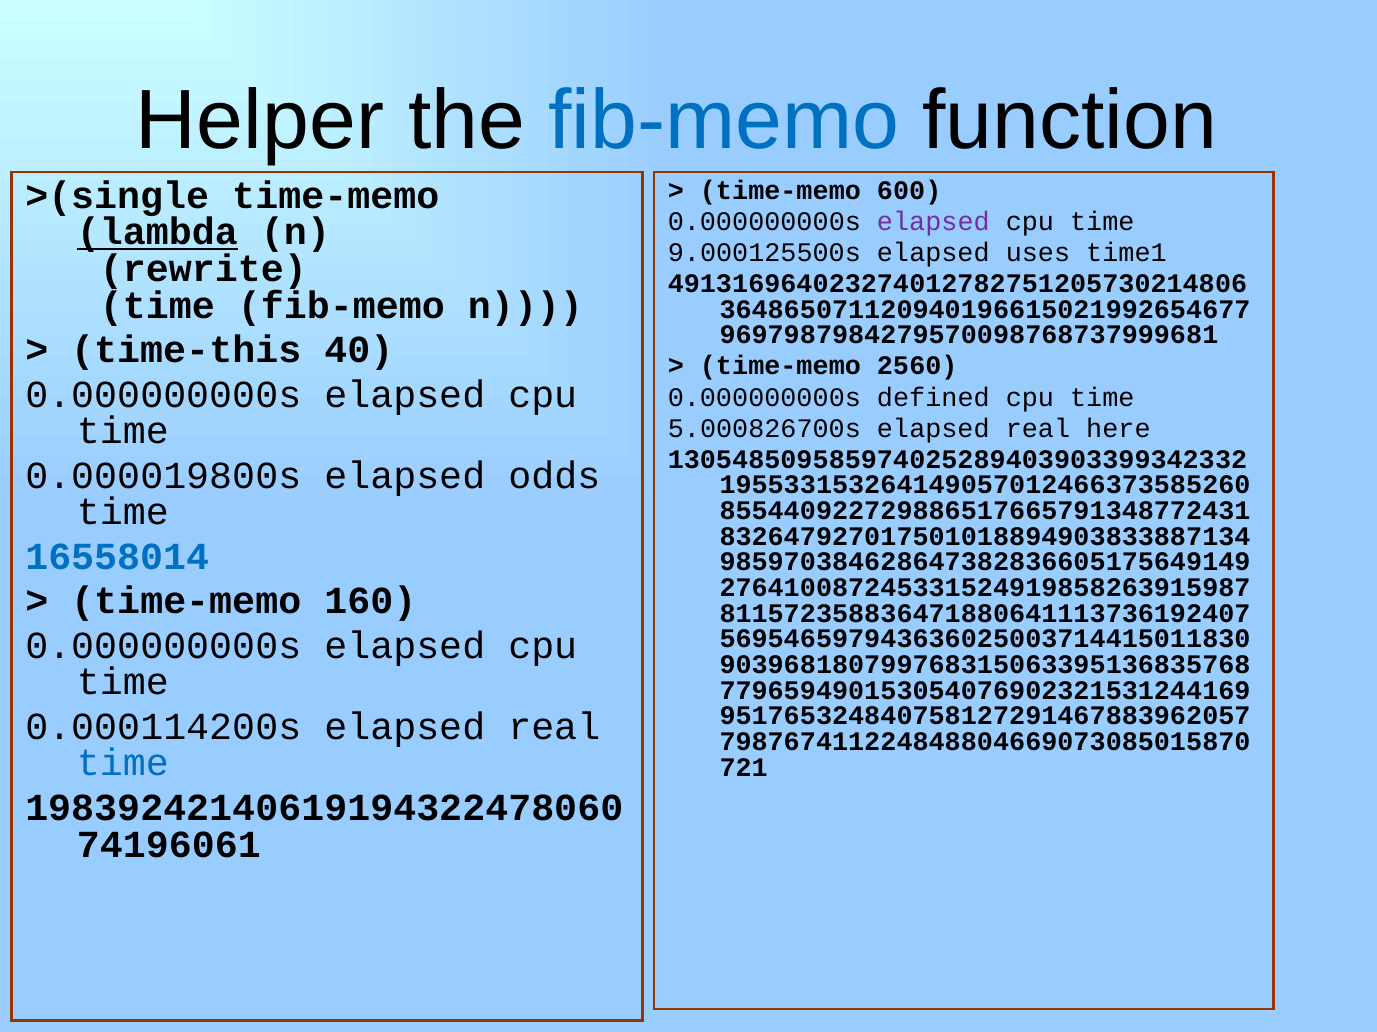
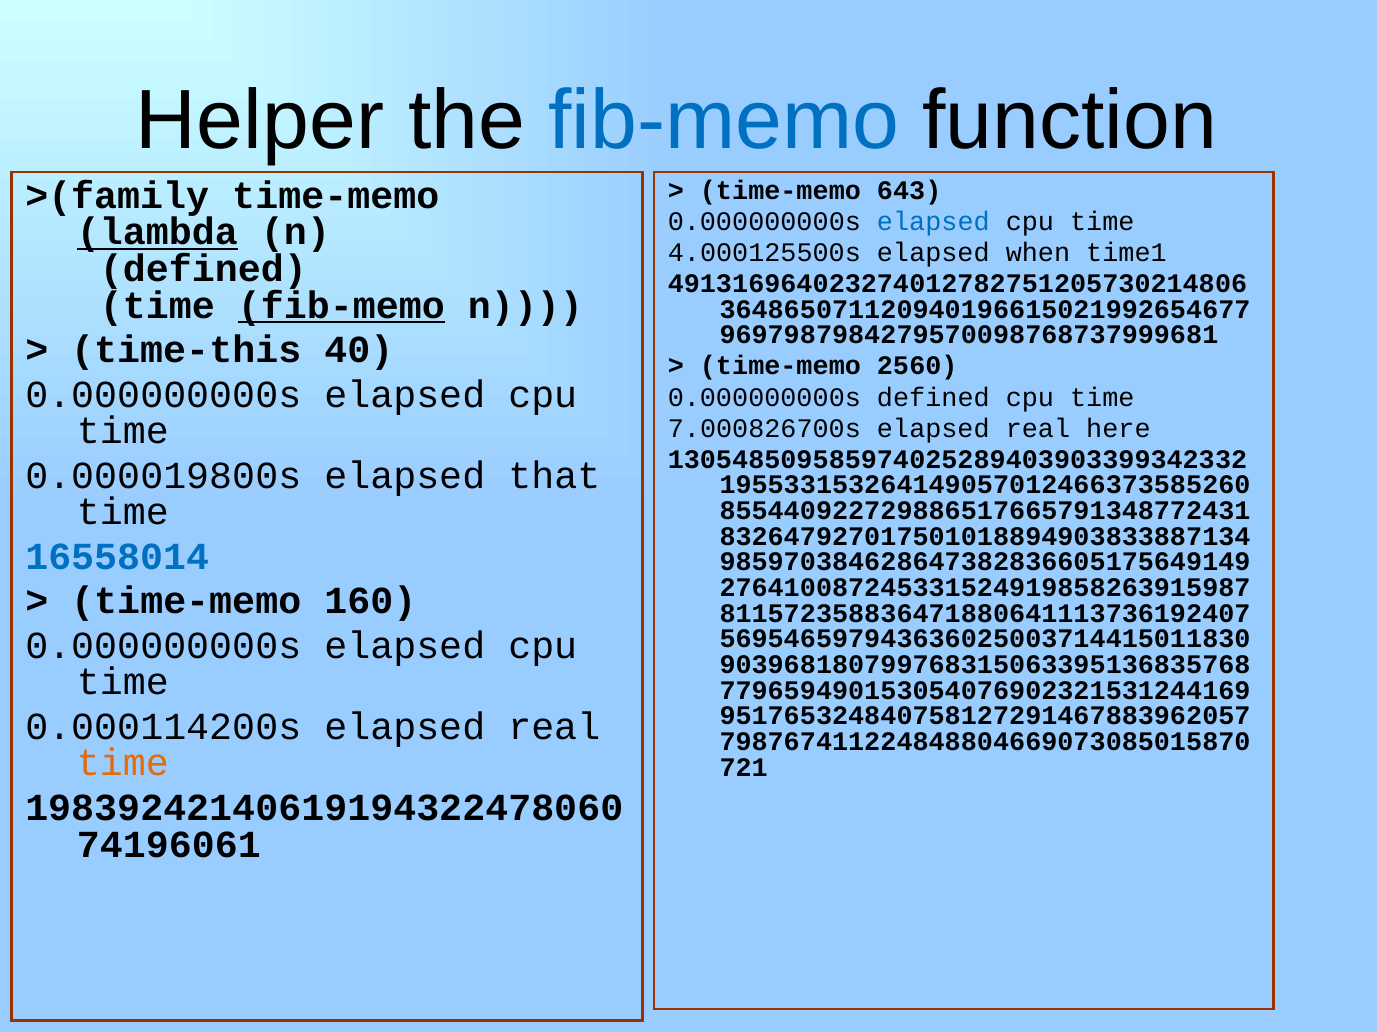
600: 600 -> 643
>(single: >(single -> >(family
elapsed at (933, 222) colour: purple -> blue
9.000125500s: 9.000125500s -> 4.000125500s
uses: uses -> when
rewrite at (203, 269): rewrite -> defined
fib-memo at (341, 306) underline: none -> present
5.000826700s: 5.000826700s -> 7.000826700s
odds: odds -> that
time at (123, 764) colour: blue -> orange
